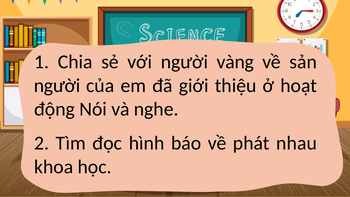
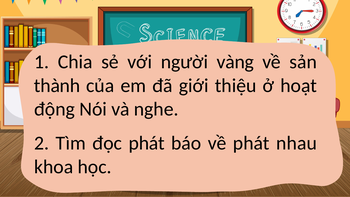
người at (57, 86): người -> thành
đọc hình: hình -> phát
